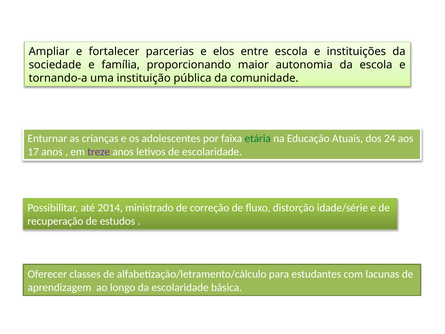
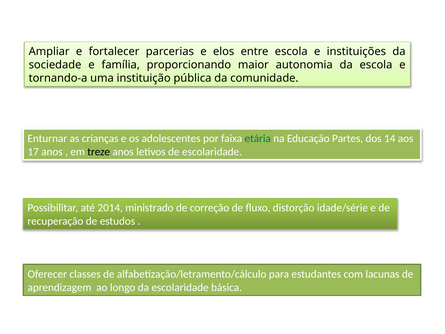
Atuais: Atuais -> Partes
24: 24 -> 14
treze colour: purple -> black
